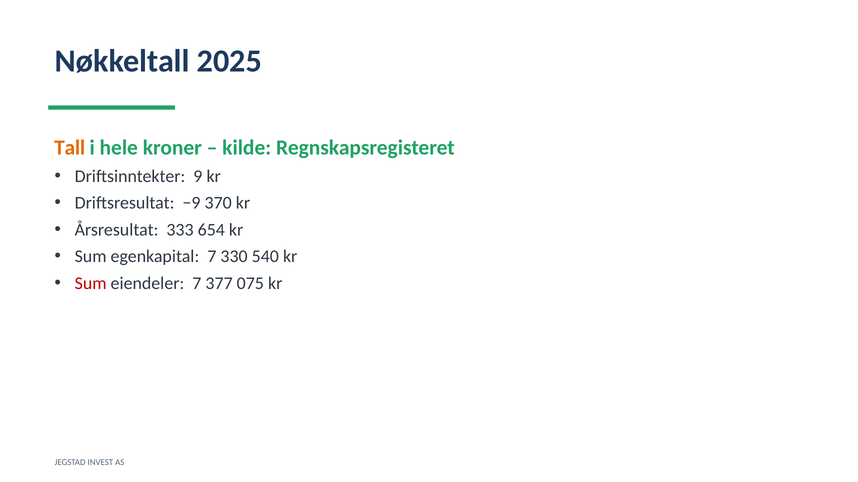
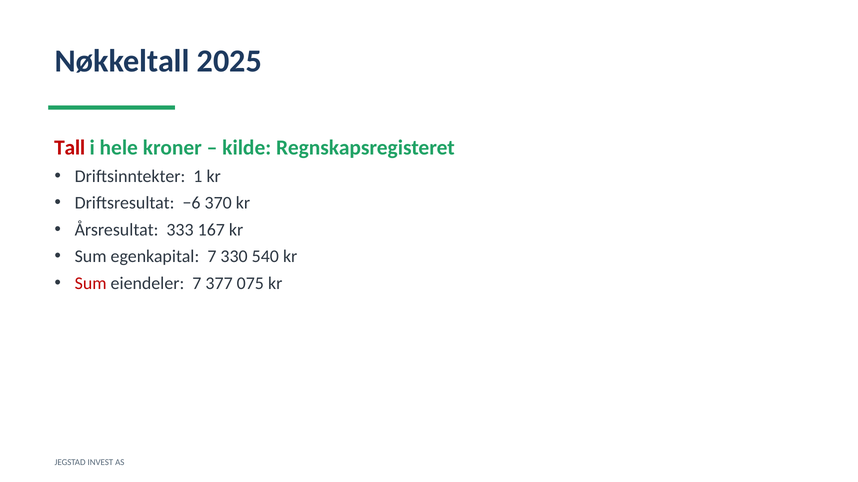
Tall colour: orange -> red
9: 9 -> 1
−9: −9 -> −6
654: 654 -> 167
